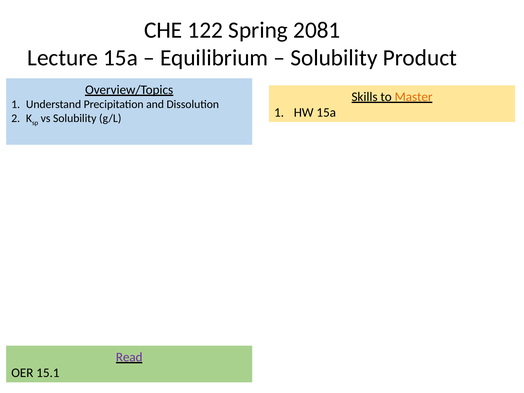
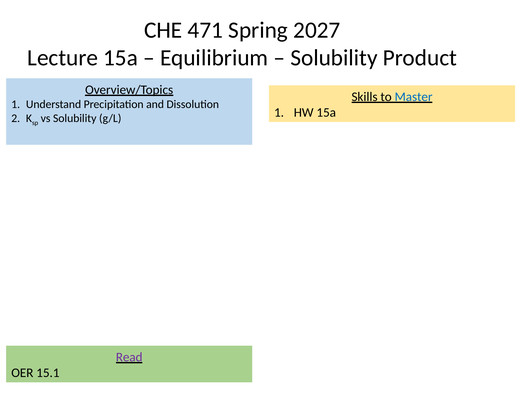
122: 122 -> 471
2081: 2081 -> 2027
Master colour: orange -> blue
